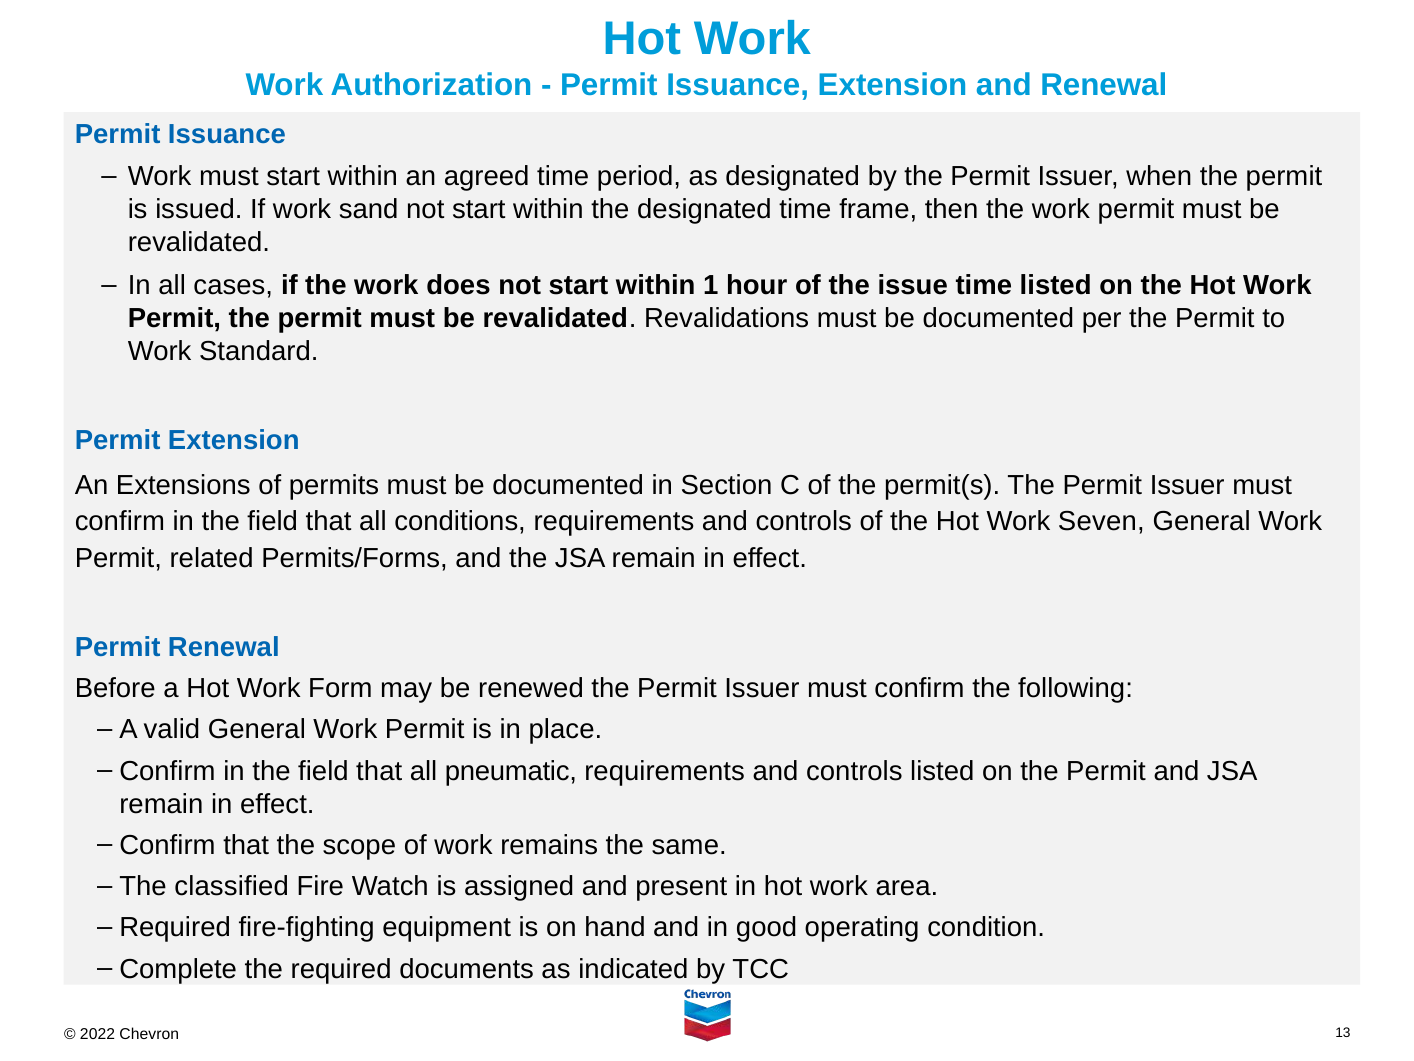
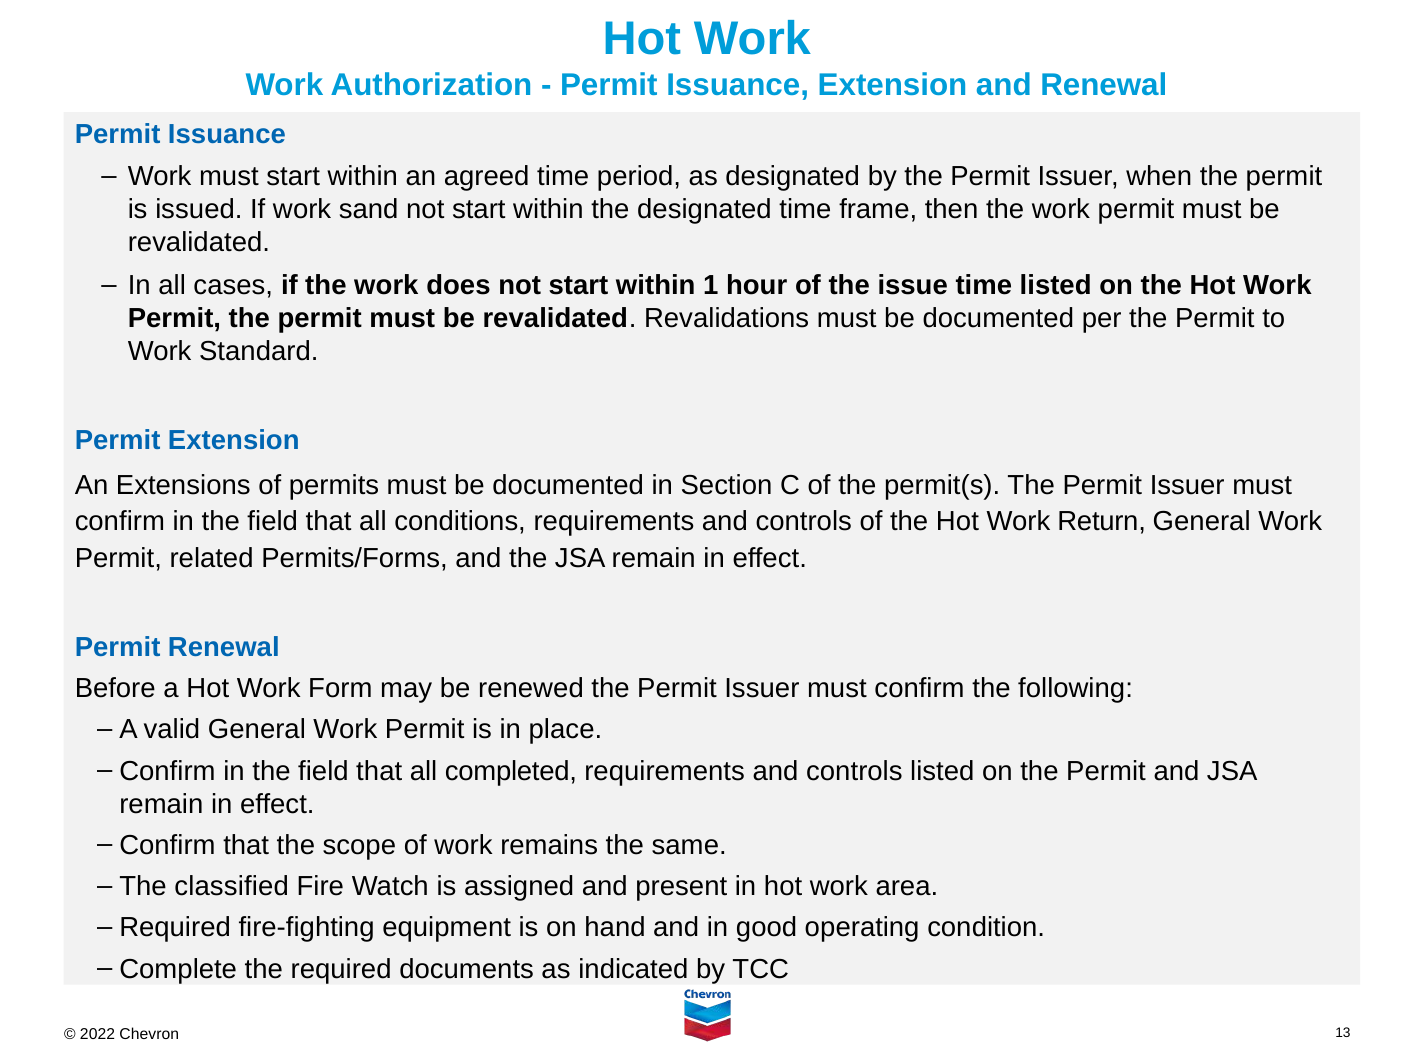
Seven: Seven -> Return
pneumatic: pneumatic -> completed
